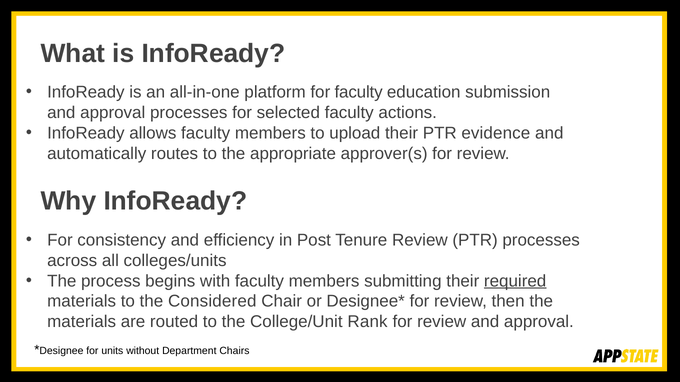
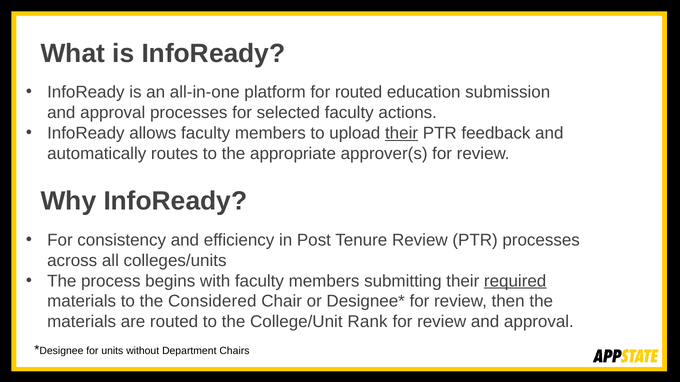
for faculty: faculty -> routed
their at (402, 133) underline: none -> present
evidence: evidence -> feedback
